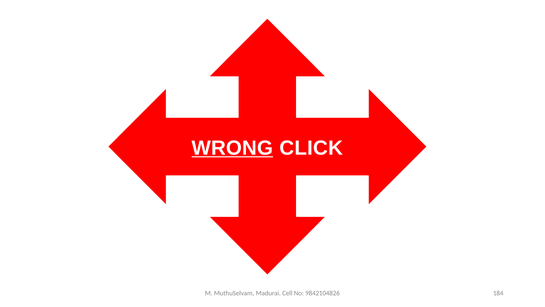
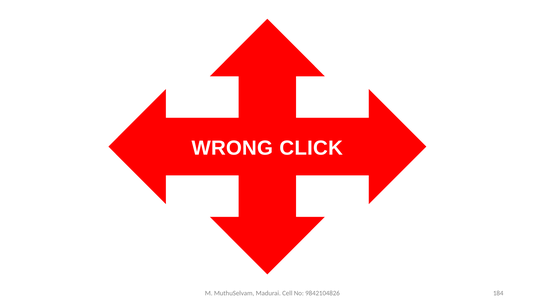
WRONG underline: present -> none
